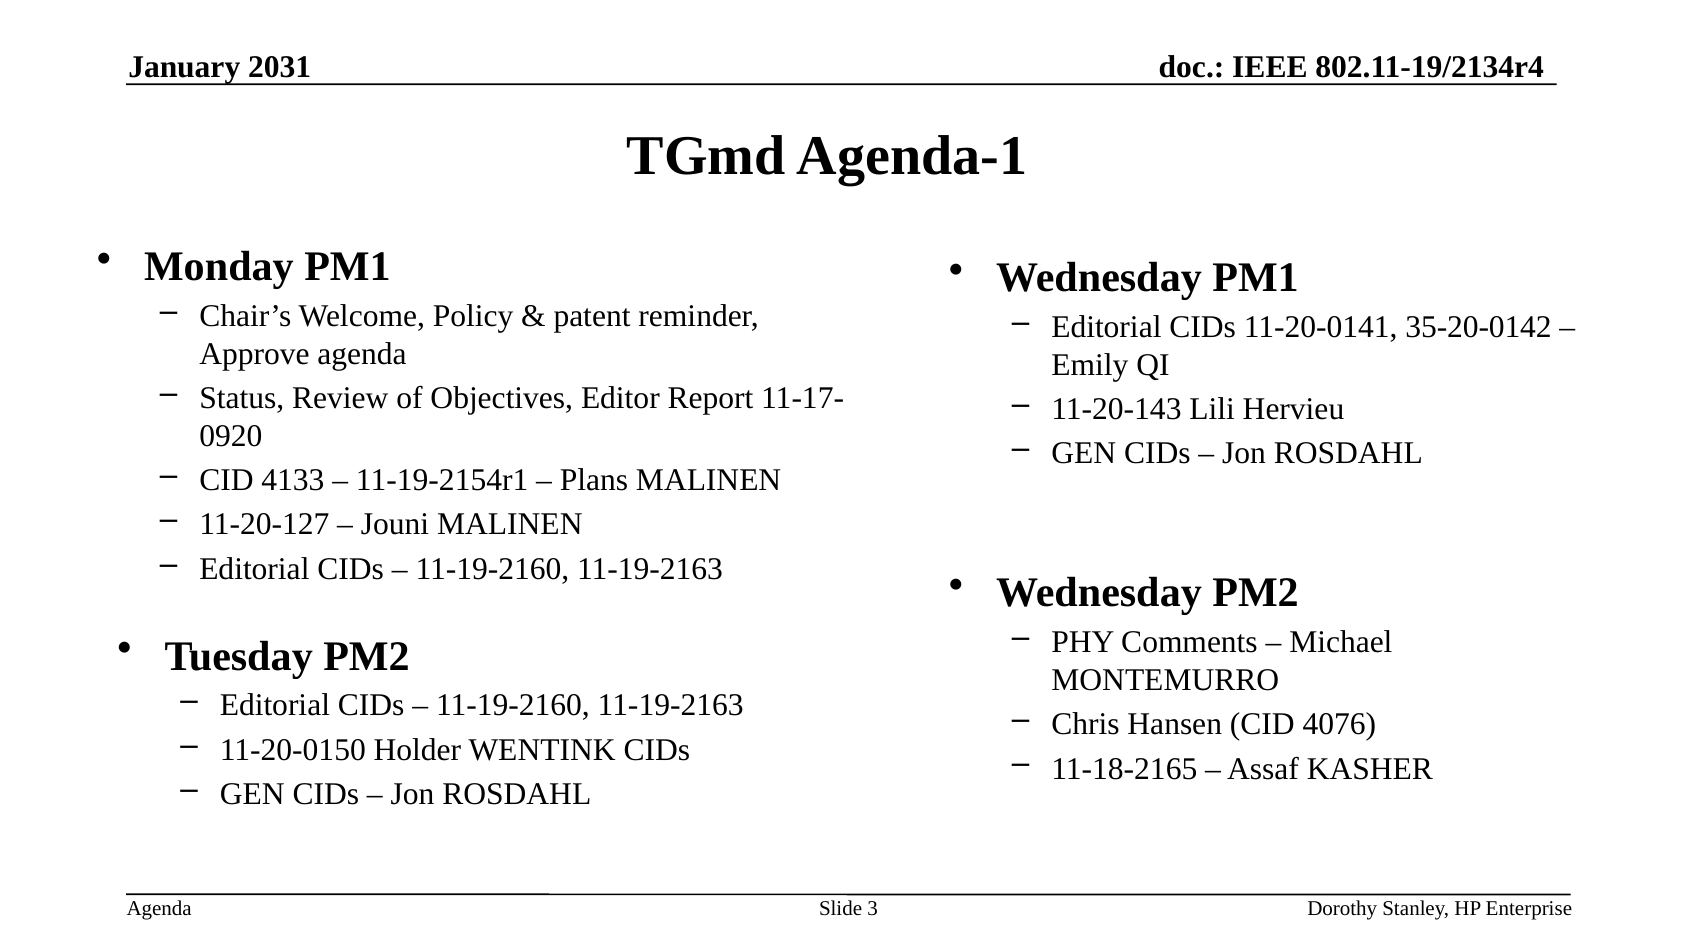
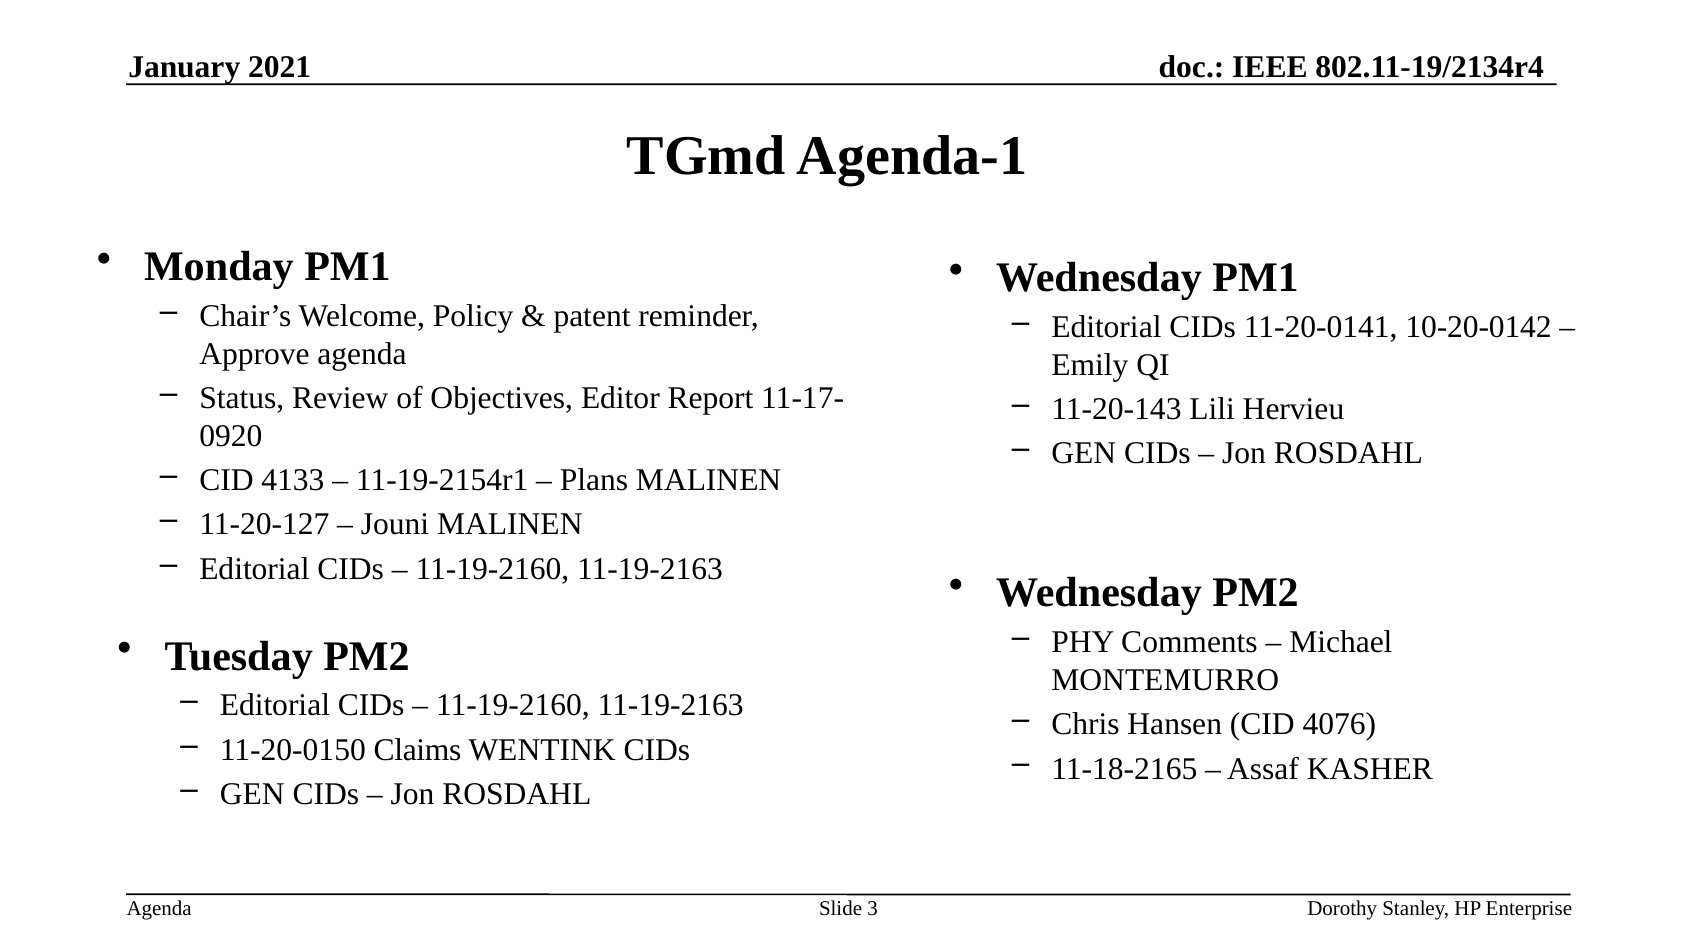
2031: 2031 -> 2021
35-20-0142: 35-20-0142 -> 10-20-0142
Holder: Holder -> Claims
